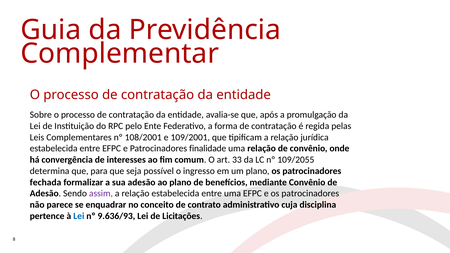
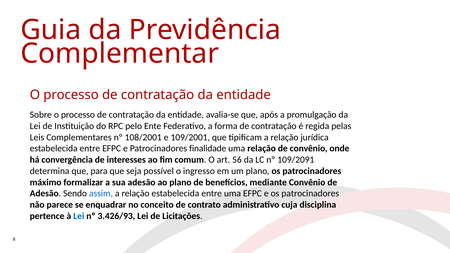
33: 33 -> 56
109/2055: 109/2055 -> 109/2091
fechada: fechada -> máximo
assim colour: purple -> blue
9.636/93: 9.636/93 -> 3.426/93
